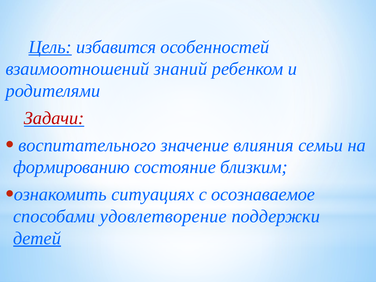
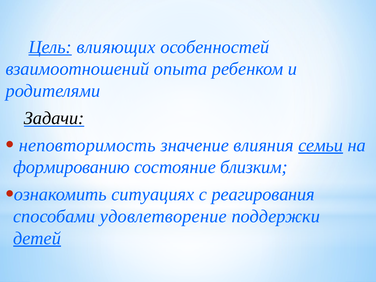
избавится: избавится -> влияющих
знаний: знаний -> опыта
Задачи colour: red -> black
воспитательного: воспитательного -> неповторимость
семьи underline: none -> present
осознаваемое: осознаваемое -> реагирования
